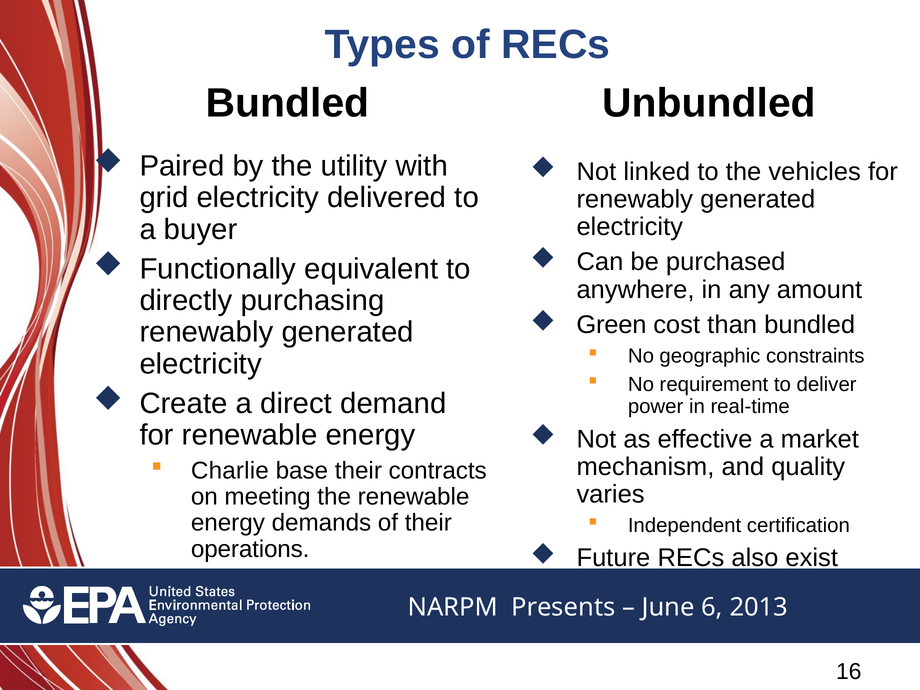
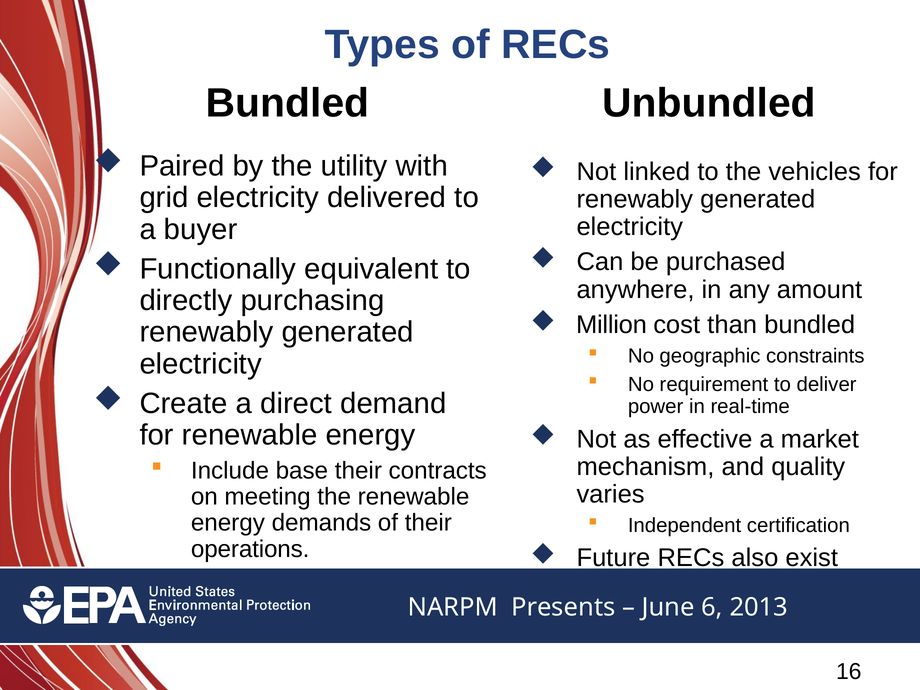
Green: Green -> Million
Charlie: Charlie -> Include
